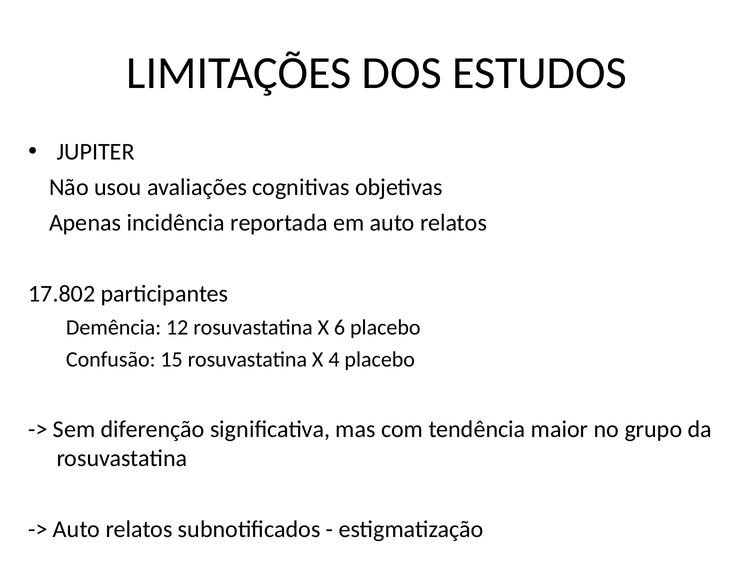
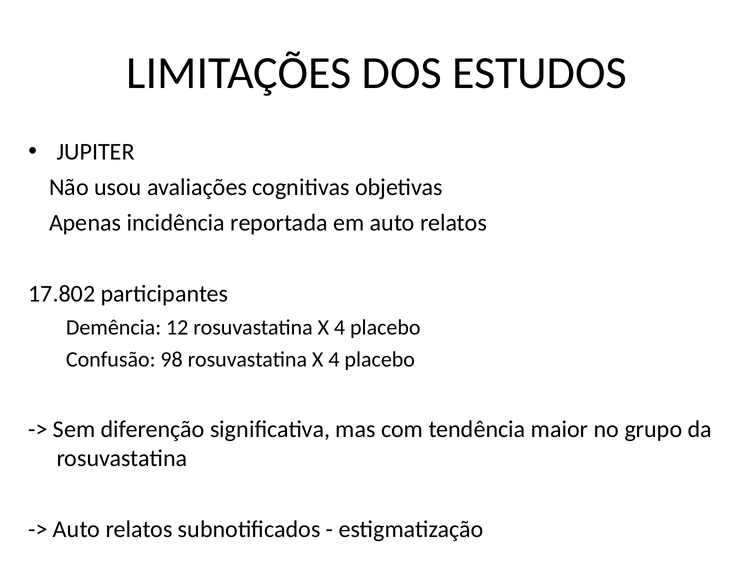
12 rosuvastatina X 6: 6 -> 4
15: 15 -> 98
